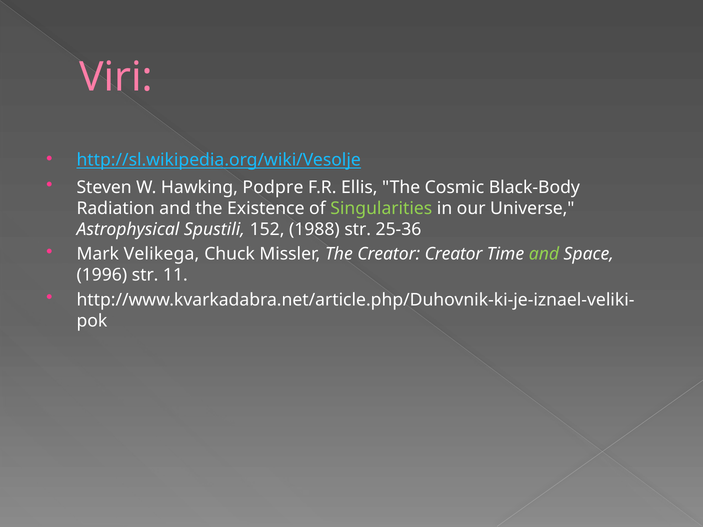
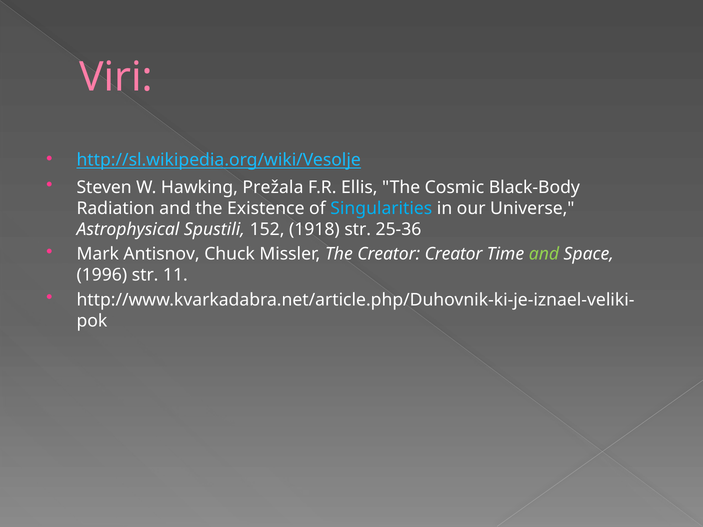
Podpre: Podpre -> Prežala
Singularities colour: light green -> light blue
1988: 1988 -> 1918
Velikega: Velikega -> Antisnov
